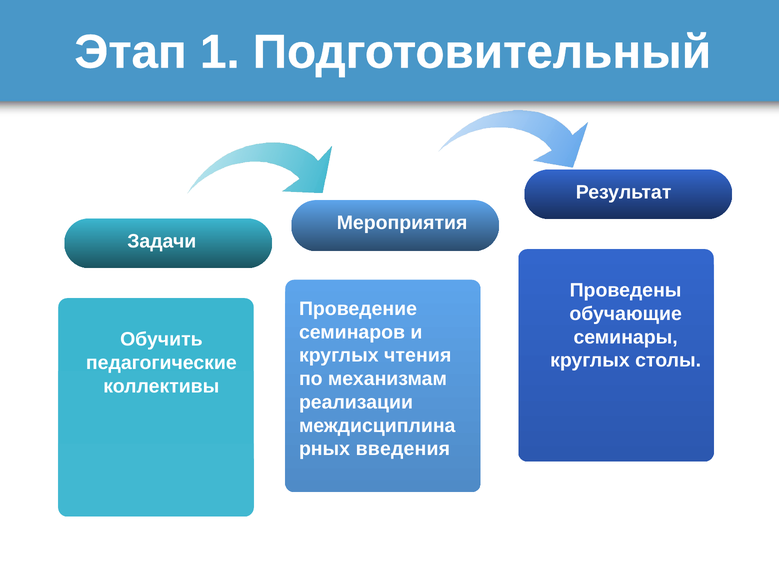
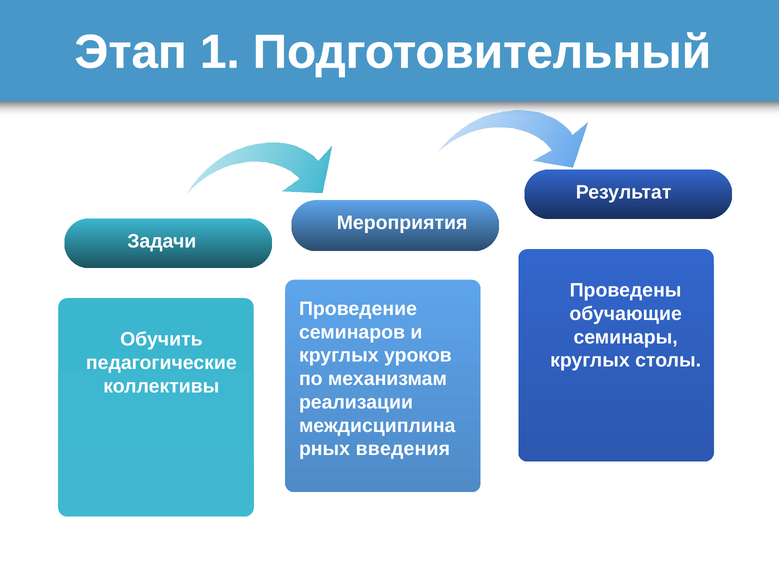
чтения: чтения -> уроков
